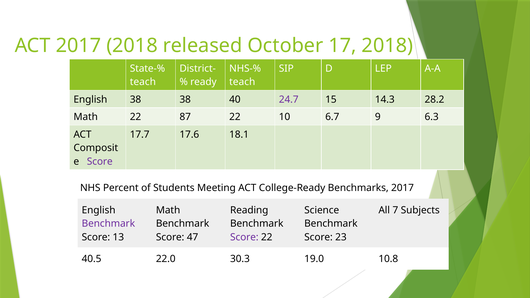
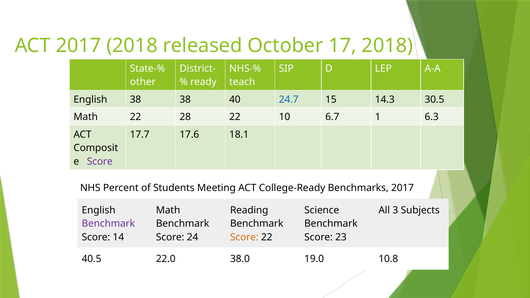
teach at (143, 82): teach -> other
24.7 colour: purple -> blue
28.2: 28.2 -> 30.5
87: 87 -> 28
9: 9 -> 1
7: 7 -> 3
13: 13 -> 14
47: 47 -> 24
Score at (244, 237) colour: purple -> orange
30.3: 30.3 -> 38.0
